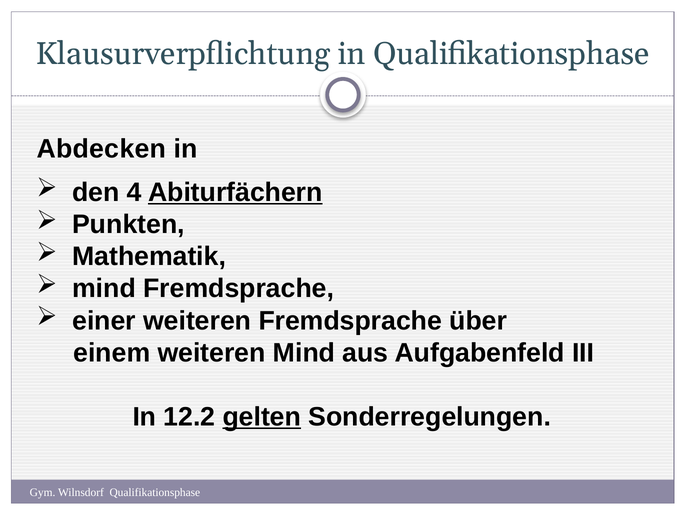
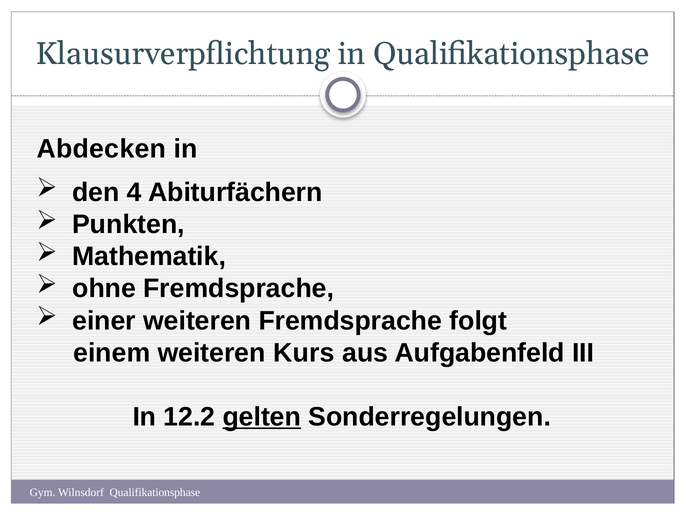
Abiturfächern underline: present -> none
mind at (104, 288): mind -> ohne
über: über -> folgt
weiteren Mind: Mind -> Kurs
